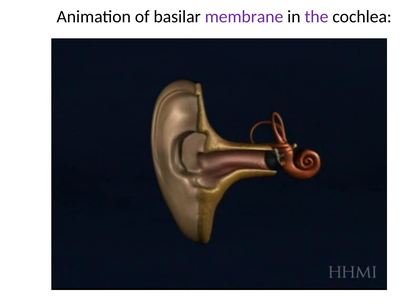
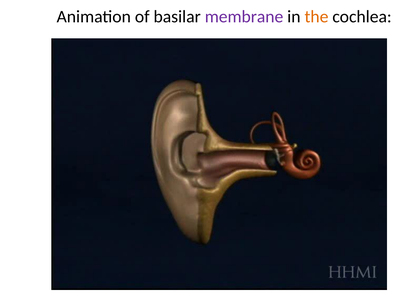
the colour: purple -> orange
